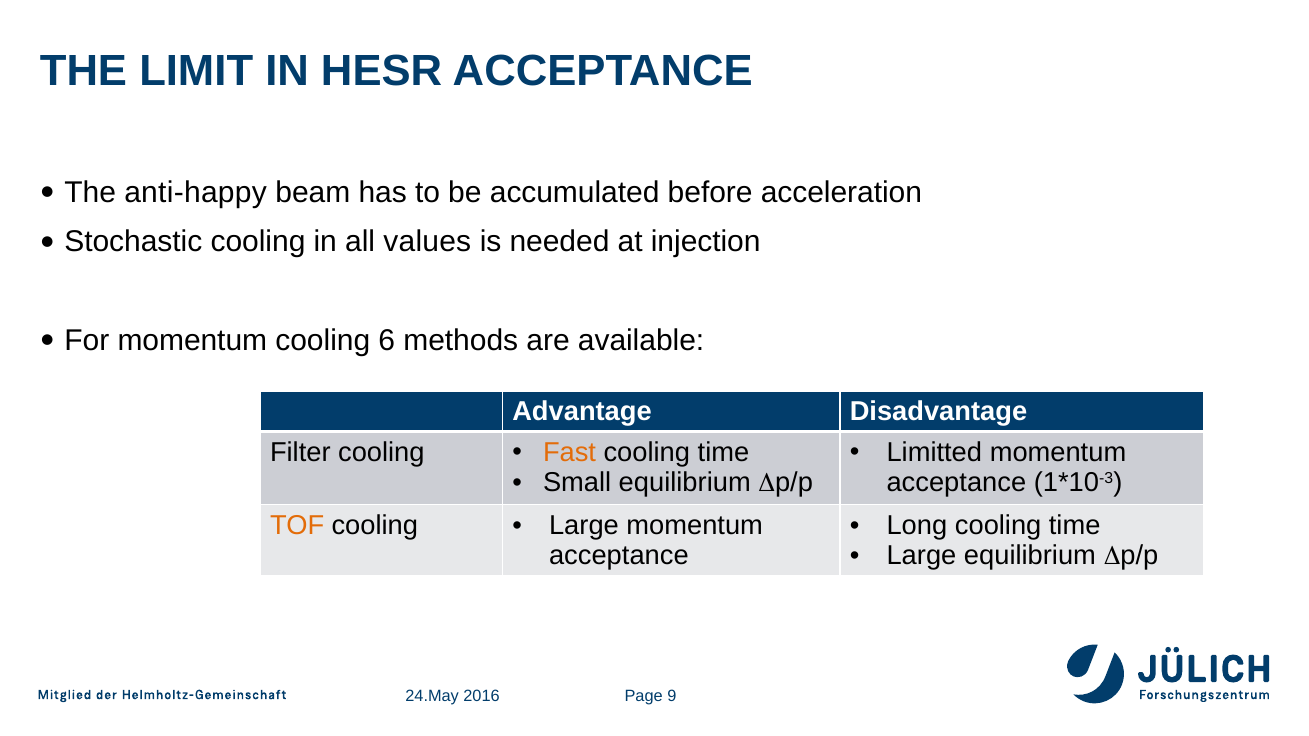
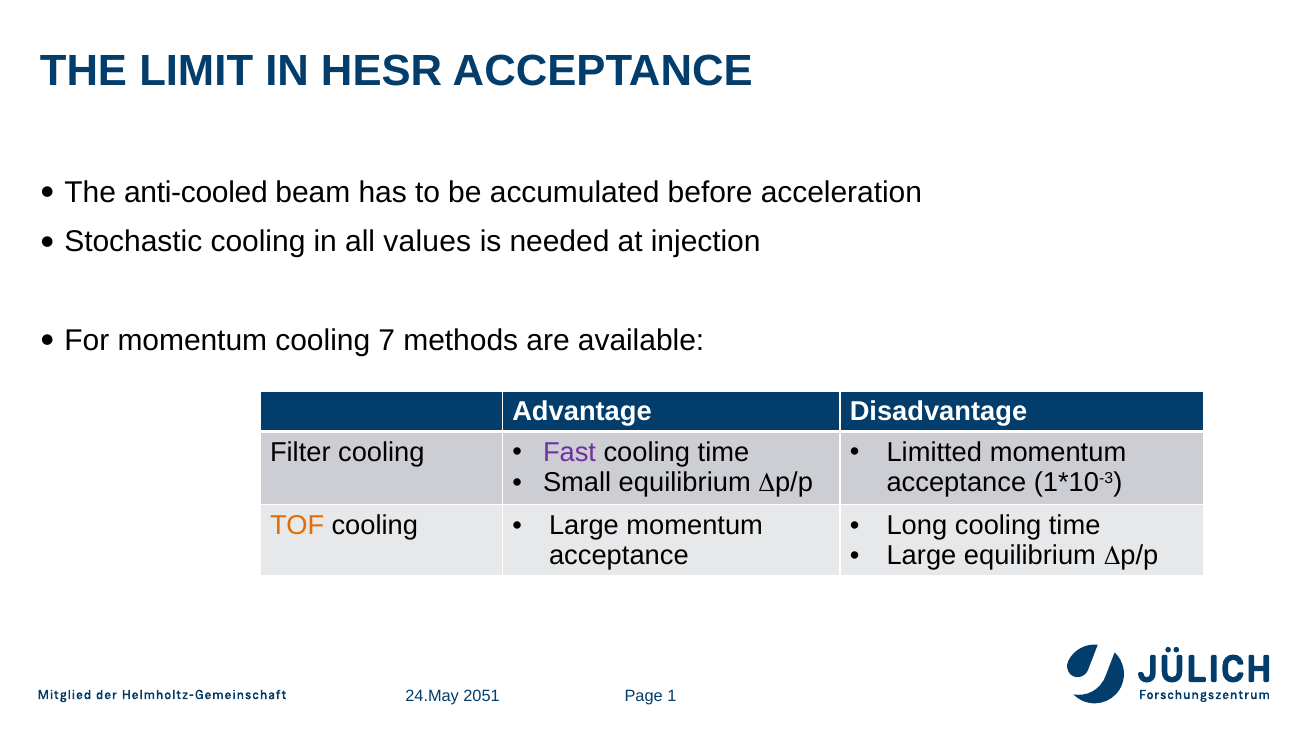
anti-happy: anti-happy -> anti-cooled
6: 6 -> 7
Fast colour: orange -> purple
2016: 2016 -> 2051
9: 9 -> 1
